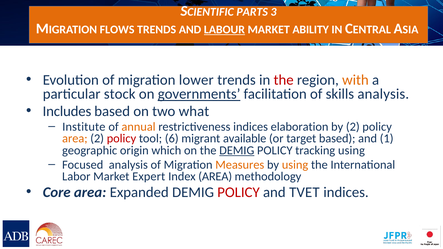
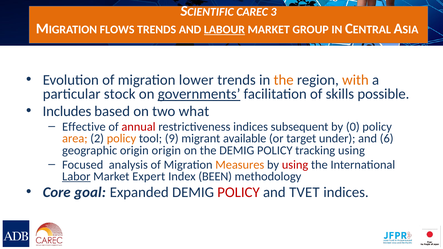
PARTS: PARTS -> CAREC
ABILITY: ABILITY -> GROUP
the at (284, 80) colour: red -> orange
skills analysis: analysis -> possible
Institute: Institute -> Effective
annual colour: orange -> red
elaboration: elaboration -> subsequent
by 2: 2 -> 0
policy at (121, 139) colour: red -> orange
6: 6 -> 9
target based: based -> under
1: 1 -> 6
origin which: which -> origin
DEMIG at (237, 150) underline: present -> none
using at (295, 165) colour: orange -> red
Labor underline: none -> present
Index AREA: AREA -> BEEN
Core area: area -> goal
